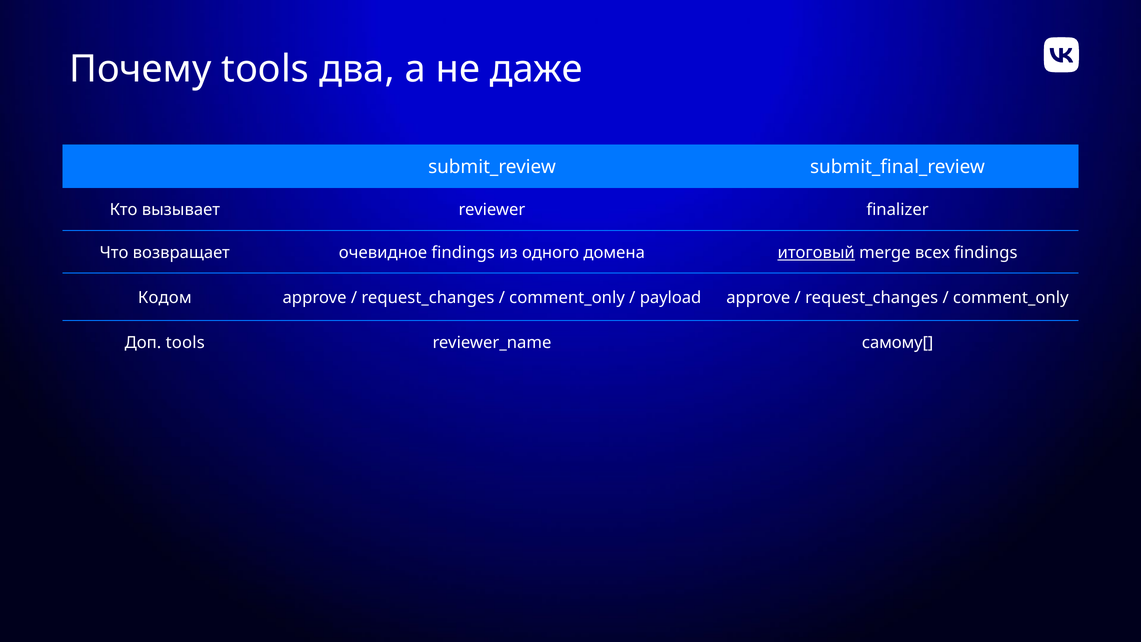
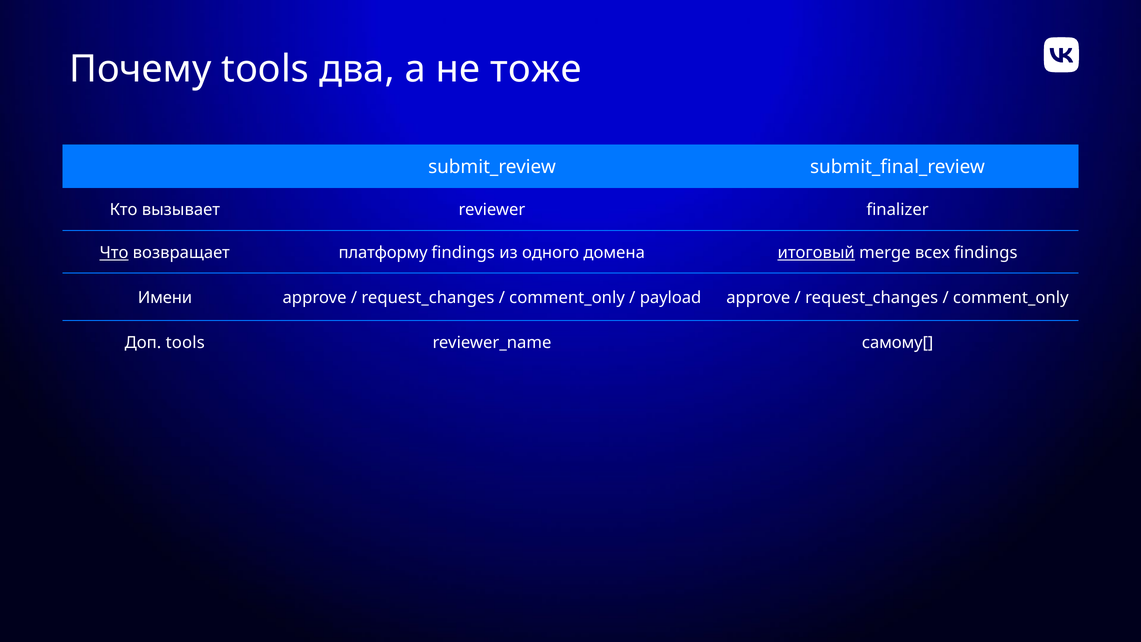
даже: даже -> тоже
Что underline: none -> present
очевидное: очевидное -> платформу
Кодом: Кодом -> Имени
